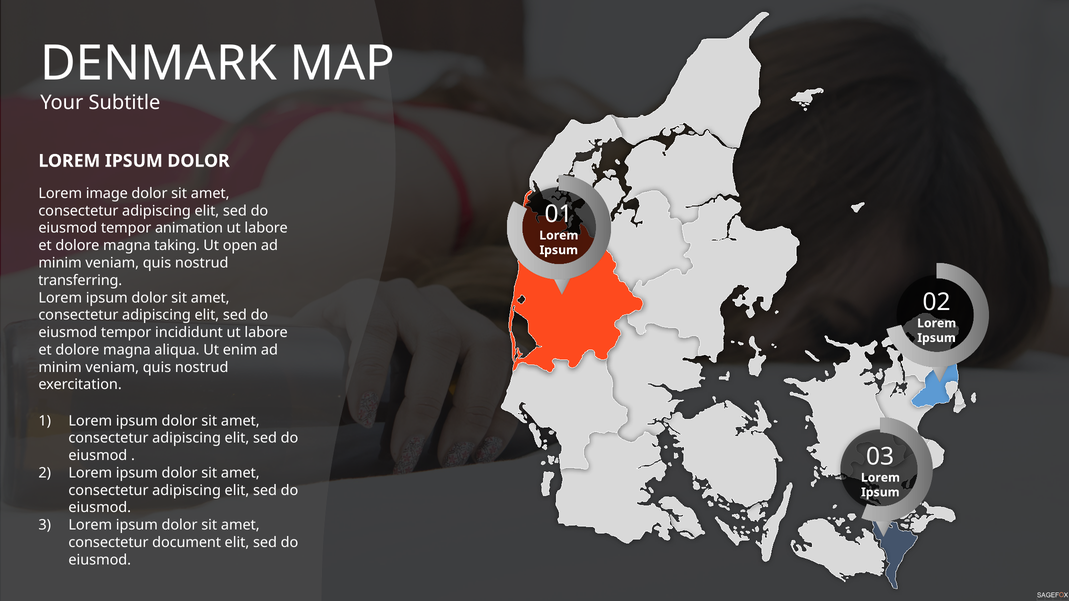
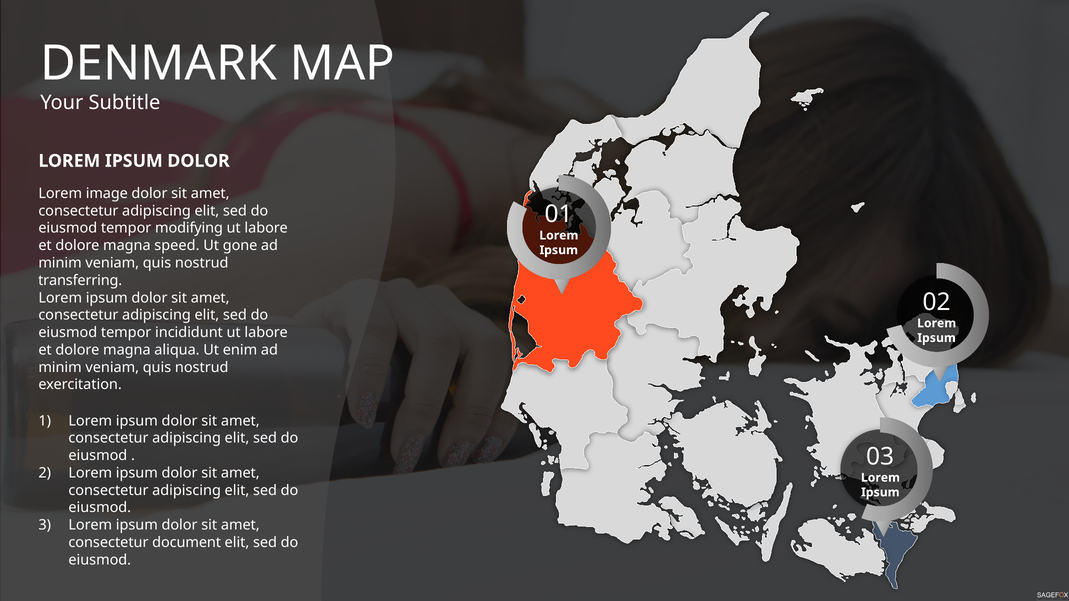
animation: animation -> modifying
taking: taking -> speed
open: open -> gone
